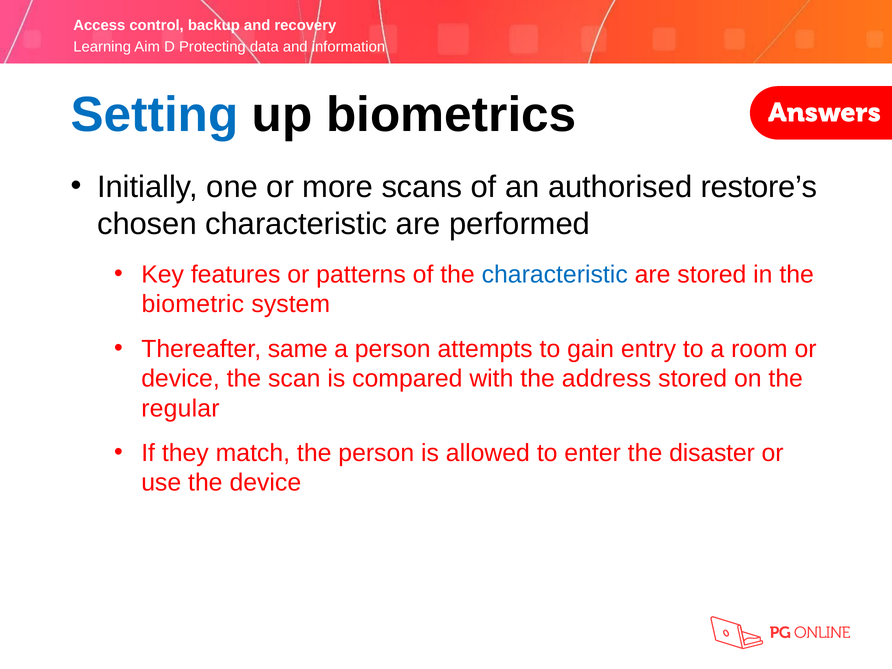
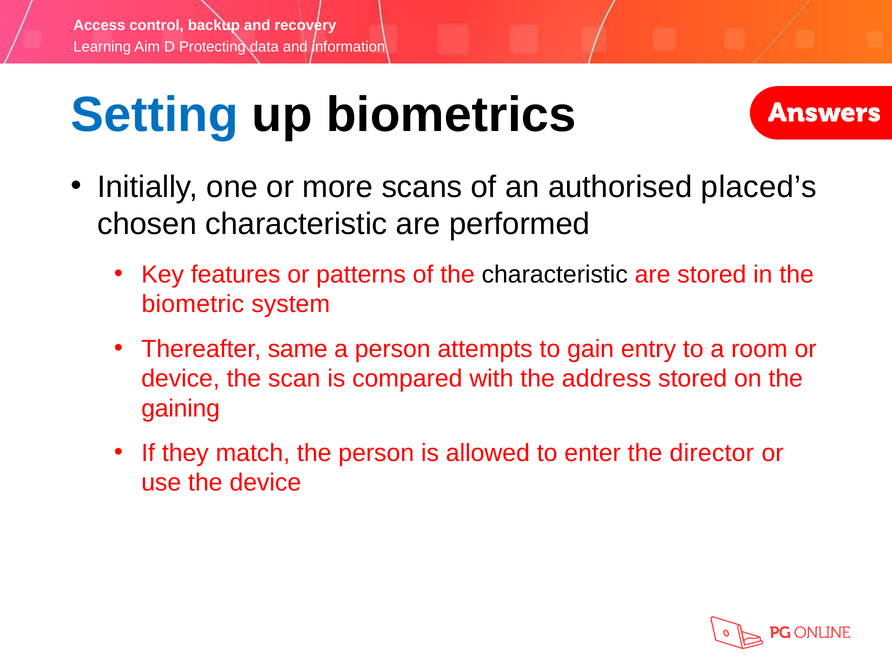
restore’s: restore’s -> placed’s
characteristic at (555, 275) colour: blue -> black
regular: regular -> gaining
disaster: disaster -> director
